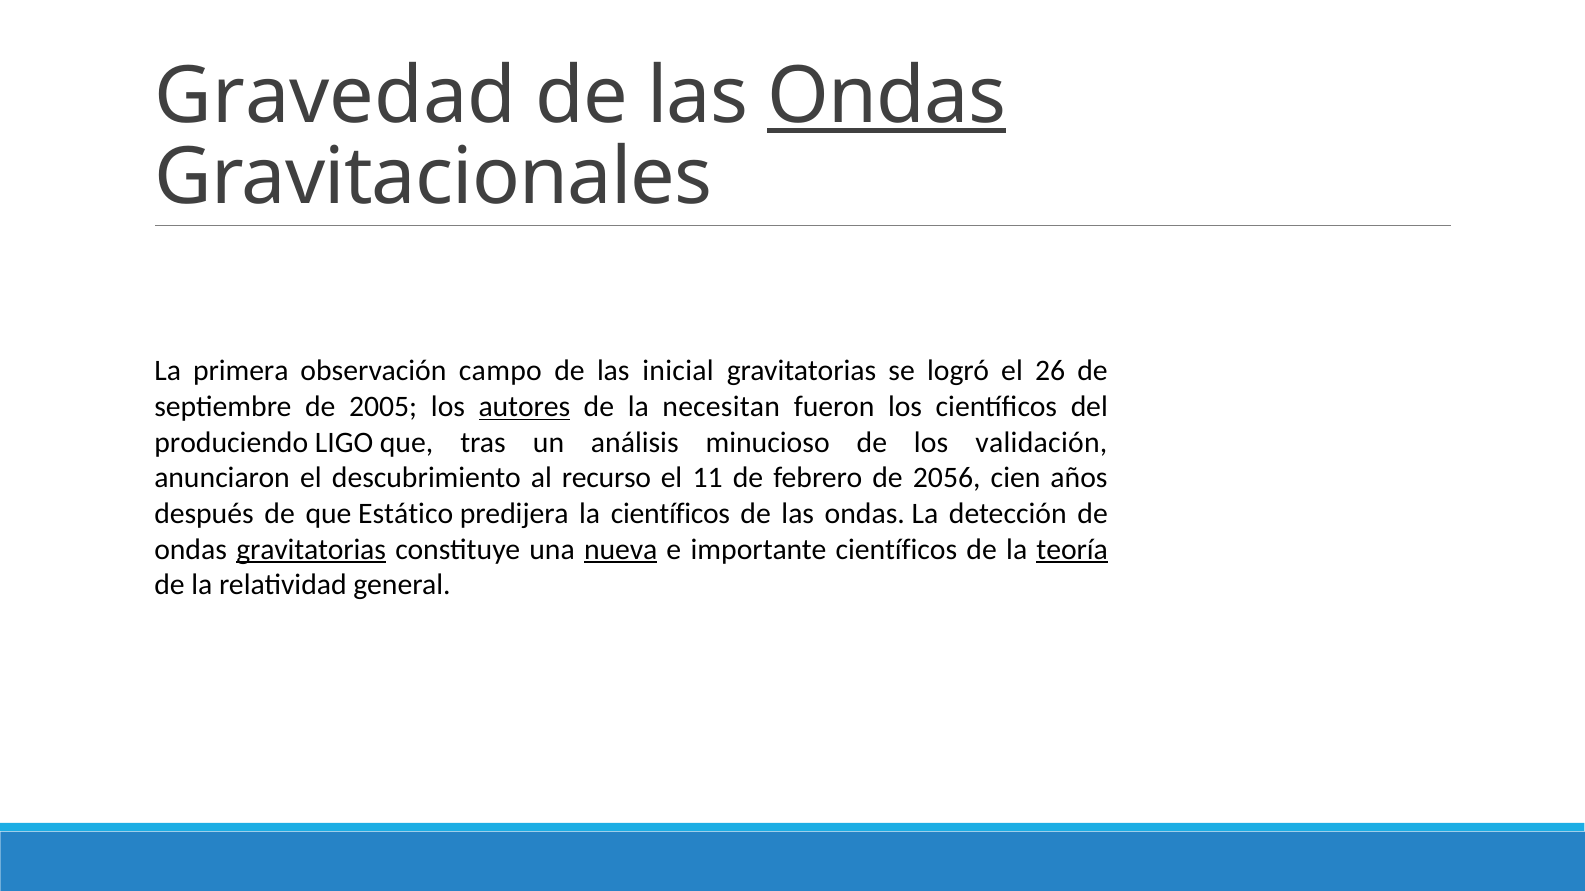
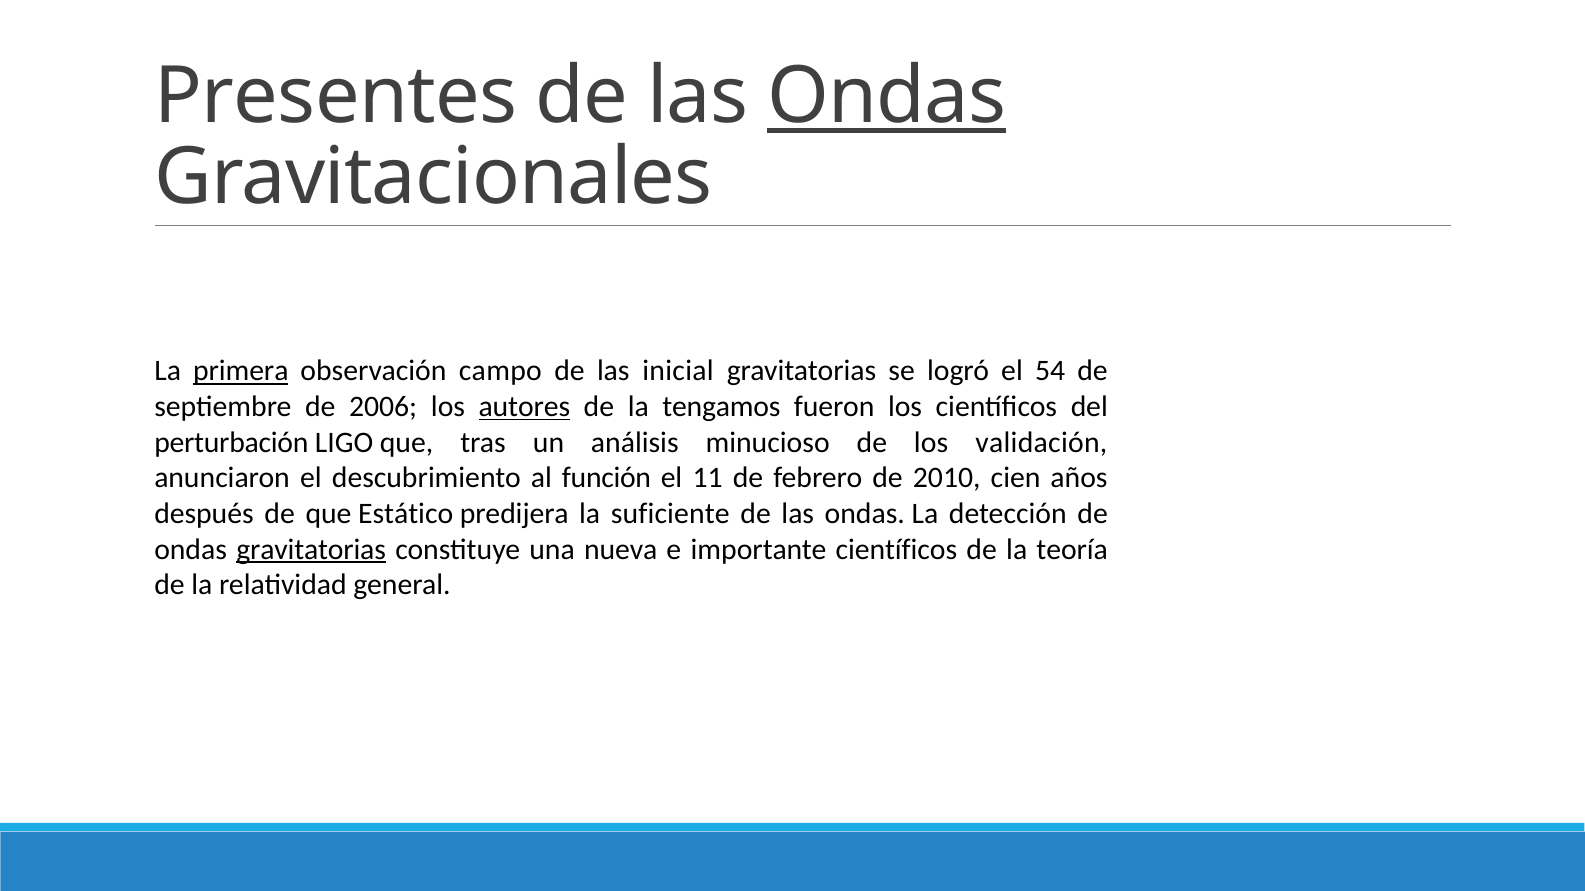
Gravedad: Gravedad -> Presentes
primera underline: none -> present
26: 26 -> 54
2005: 2005 -> 2006
necesitan: necesitan -> tengamos
produciendo: produciendo -> perturbación
recurso: recurso -> función
2056: 2056 -> 2010
la científicos: científicos -> suficiente
nueva underline: present -> none
teoría underline: present -> none
